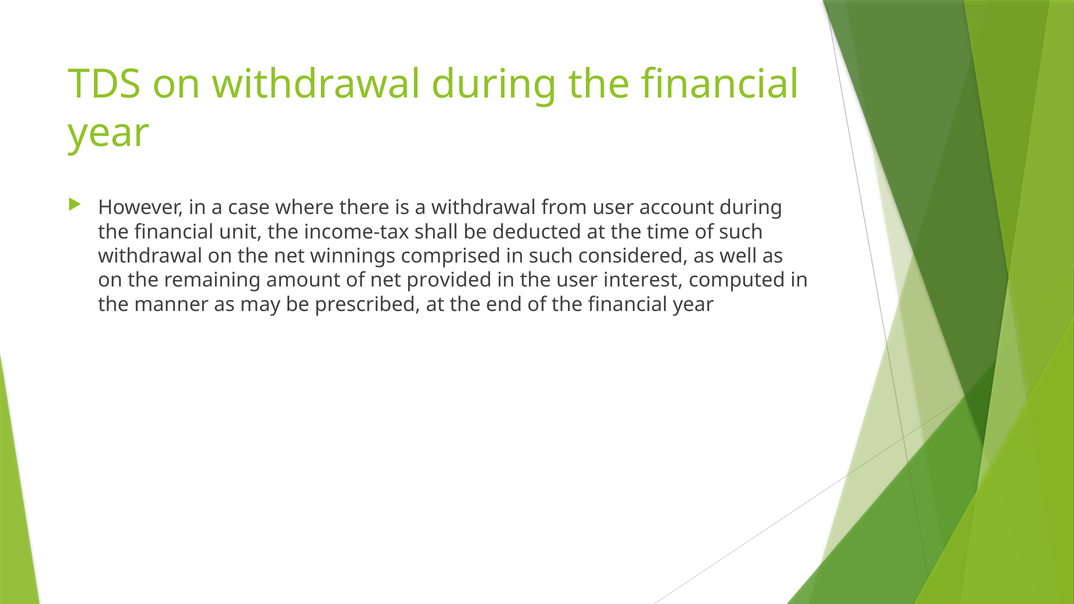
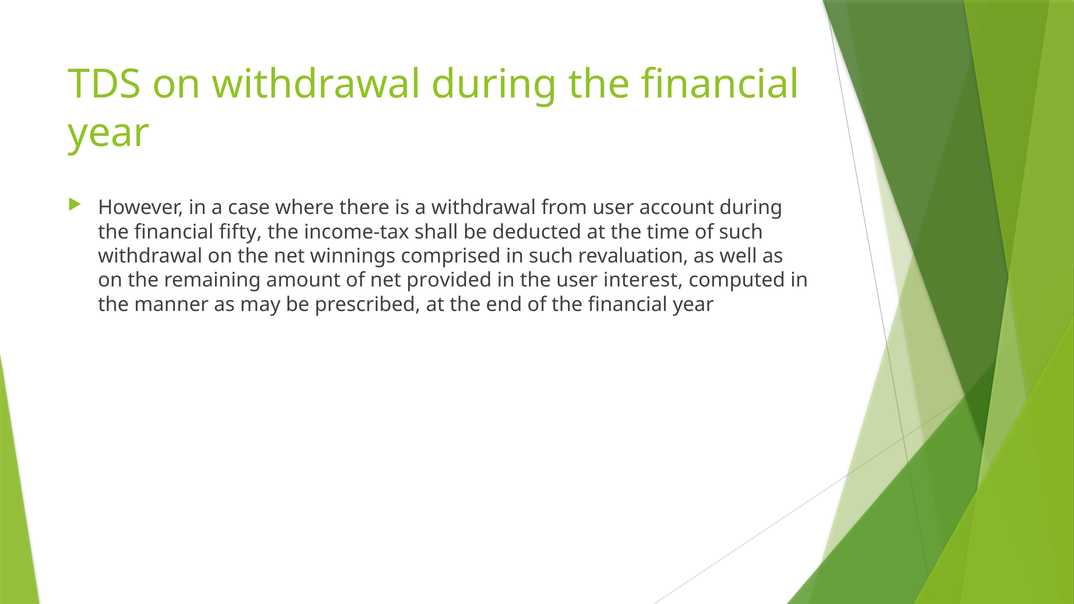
unit: unit -> fifty
considered: considered -> revaluation
